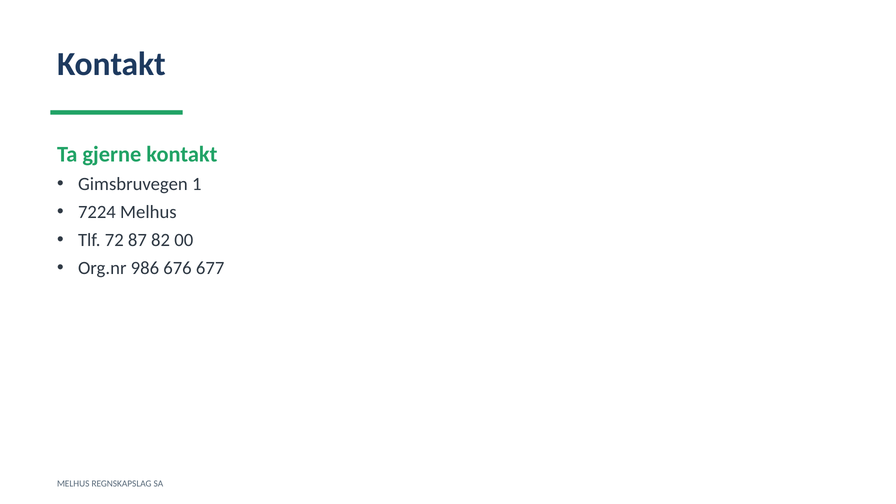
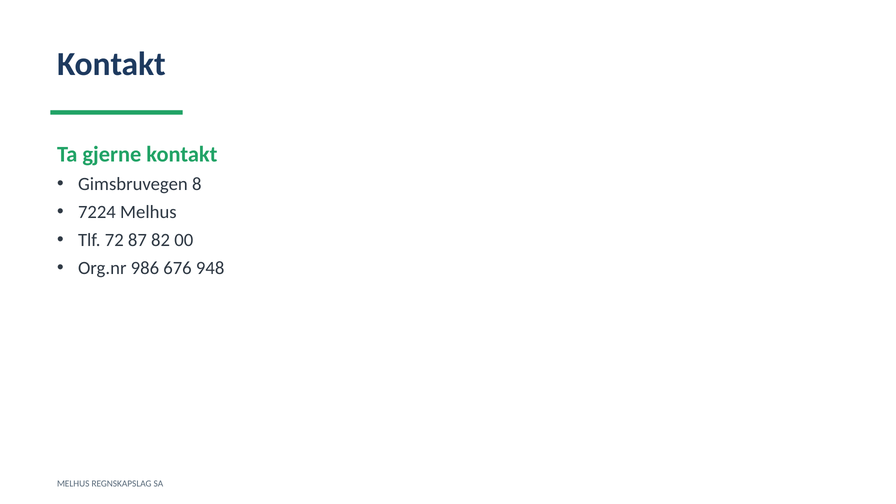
1: 1 -> 8
677: 677 -> 948
